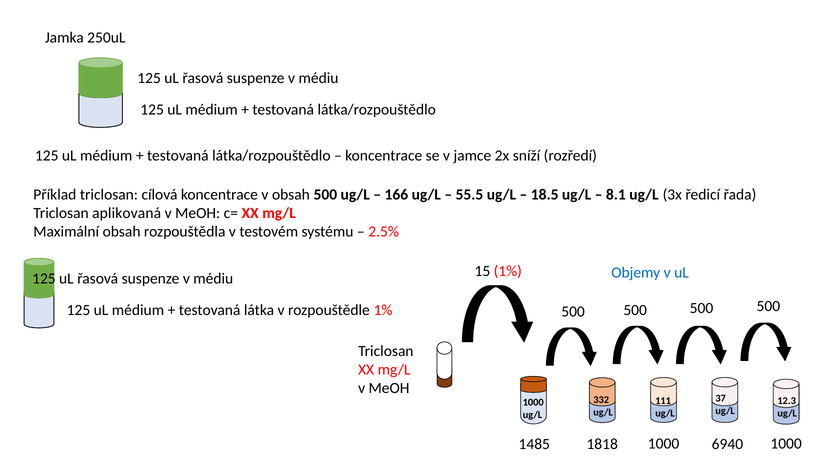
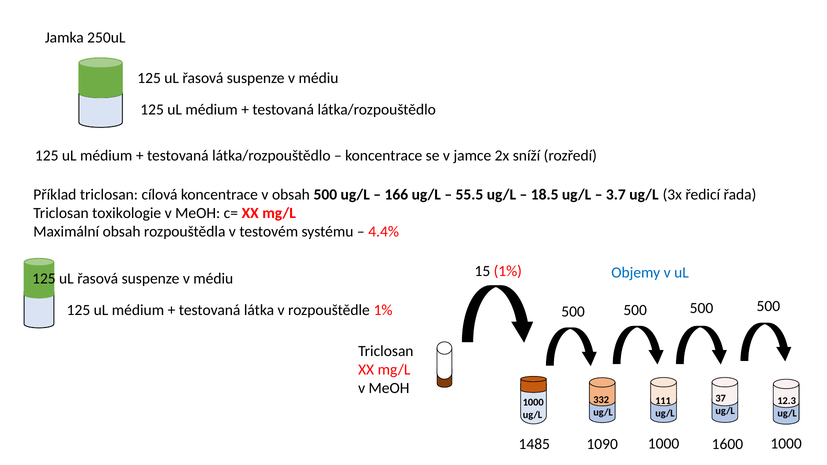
8.1: 8.1 -> 3.7
aplikovaná: aplikovaná -> toxikologie
2.5%: 2.5% -> 4.4%
1818: 1818 -> 1090
6940: 6940 -> 1600
